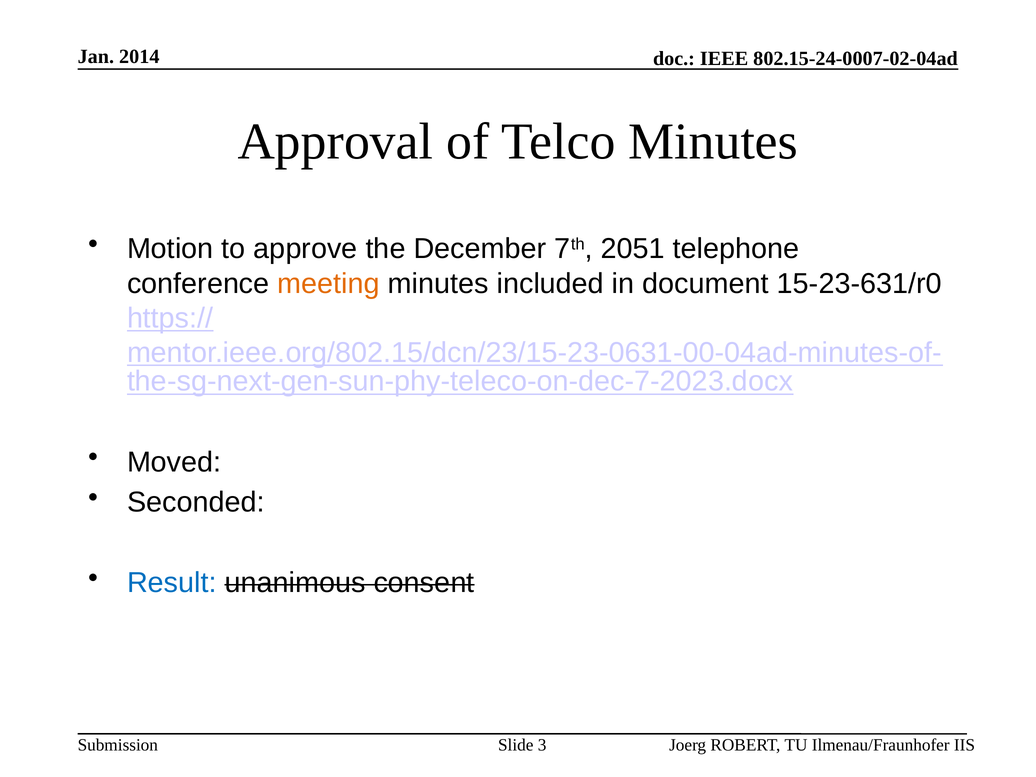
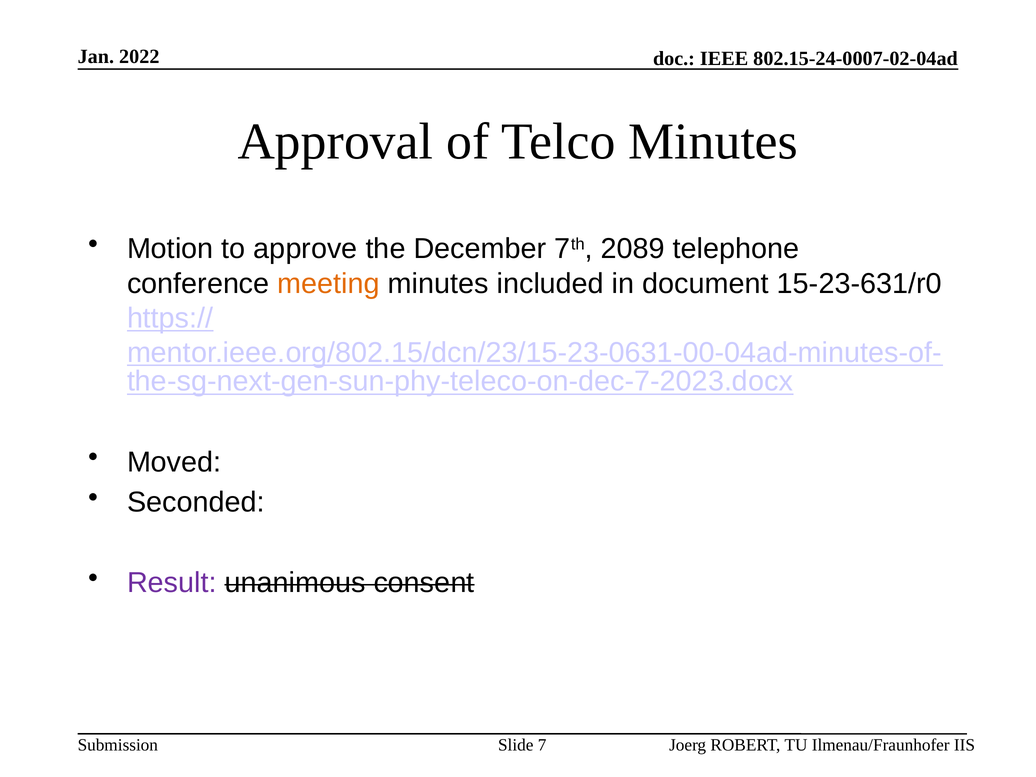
2014: 2014 -> 2022
2051: 2051 -> 2089
Result colour: blue -> purple
3: 3 -> 7
